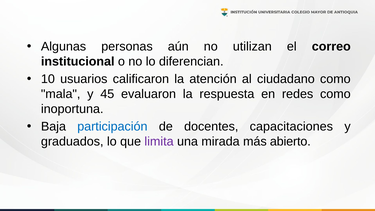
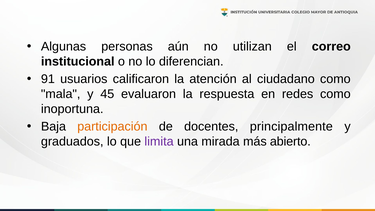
10: 10 -> 91
participación colour: blue -> orange
capacitaciones: capacitaciones -> principalmente
